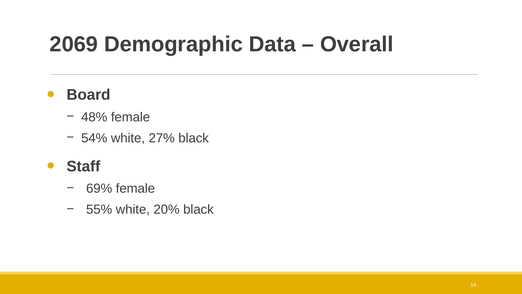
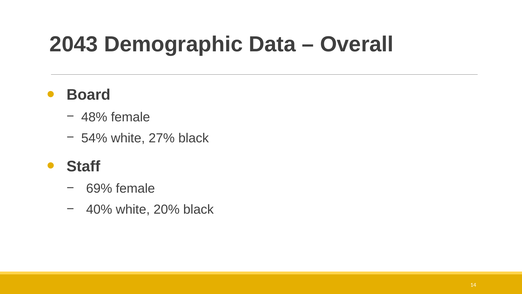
2069: 2069 -> 2043
55%: 55% -> 40%
